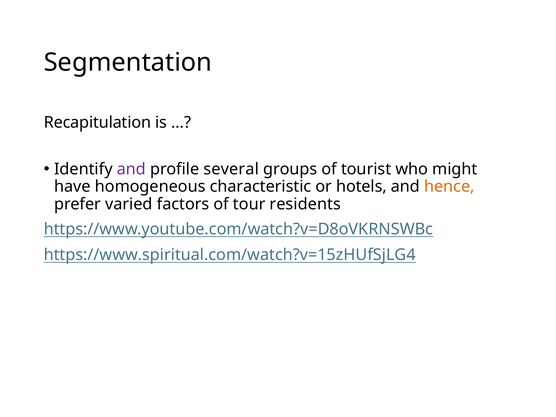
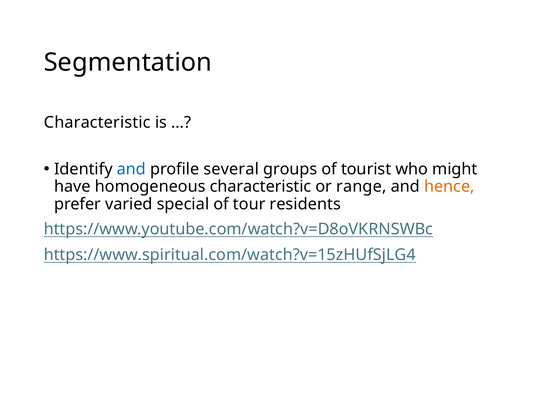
Recapitulation at (97, 122): Recapitulation -> Characteristic
and at (131, 169) colour: purple -> blue
hotels: hotels -> range
factors: factors -> special
